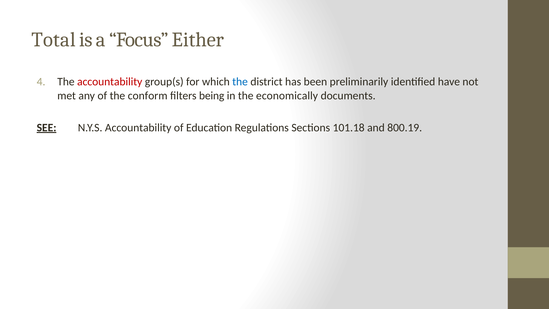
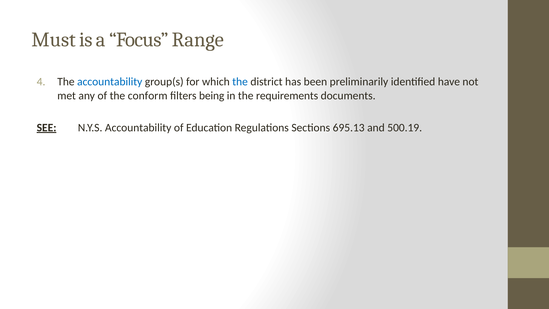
Total: Total -> Must
Either: Either -> Range
accountability at (110, 82) colour: red -> blue
economically: economically -> requirements
101.18: 101.18 -> 695.13
800.19: 800.19 -> 500.19
